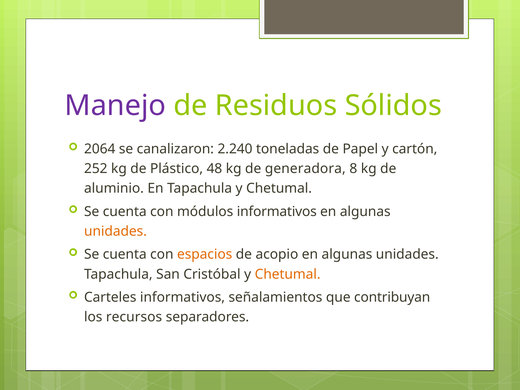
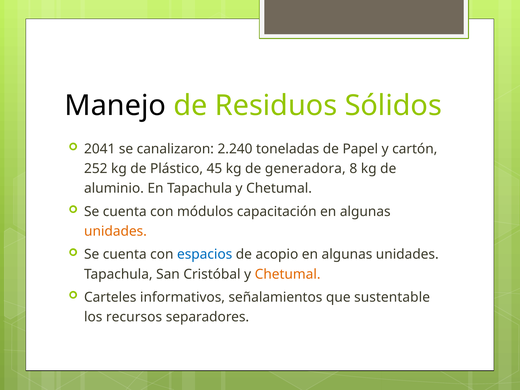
Manejo colour: purple -> black
2064: 2064 -> 2041
48: 48 -> 45
módulos informativos: informativos -> capacitación
espacios colour: orange -> blue
contribuyan: contribuyan -> sustentable
